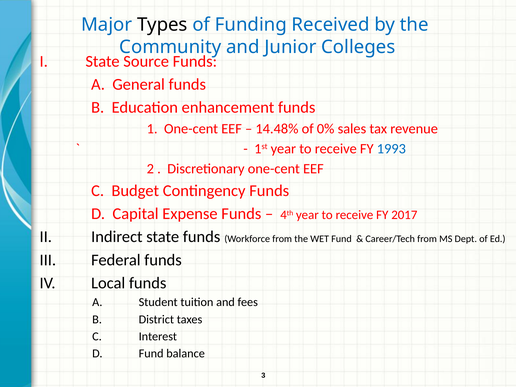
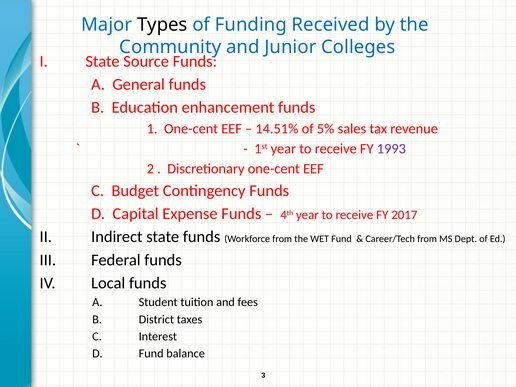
14.48%: 14.48% -> 14.51%
0%: 0% -> 5%
1993 colour: blue -> purple
